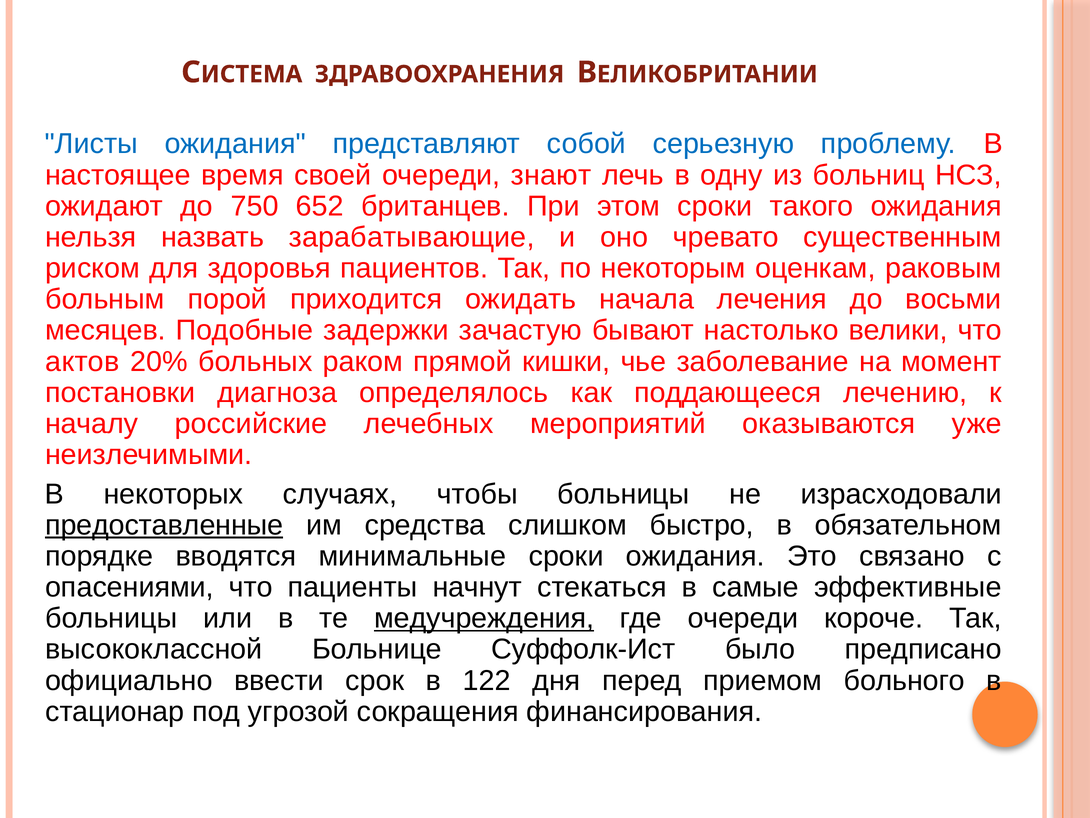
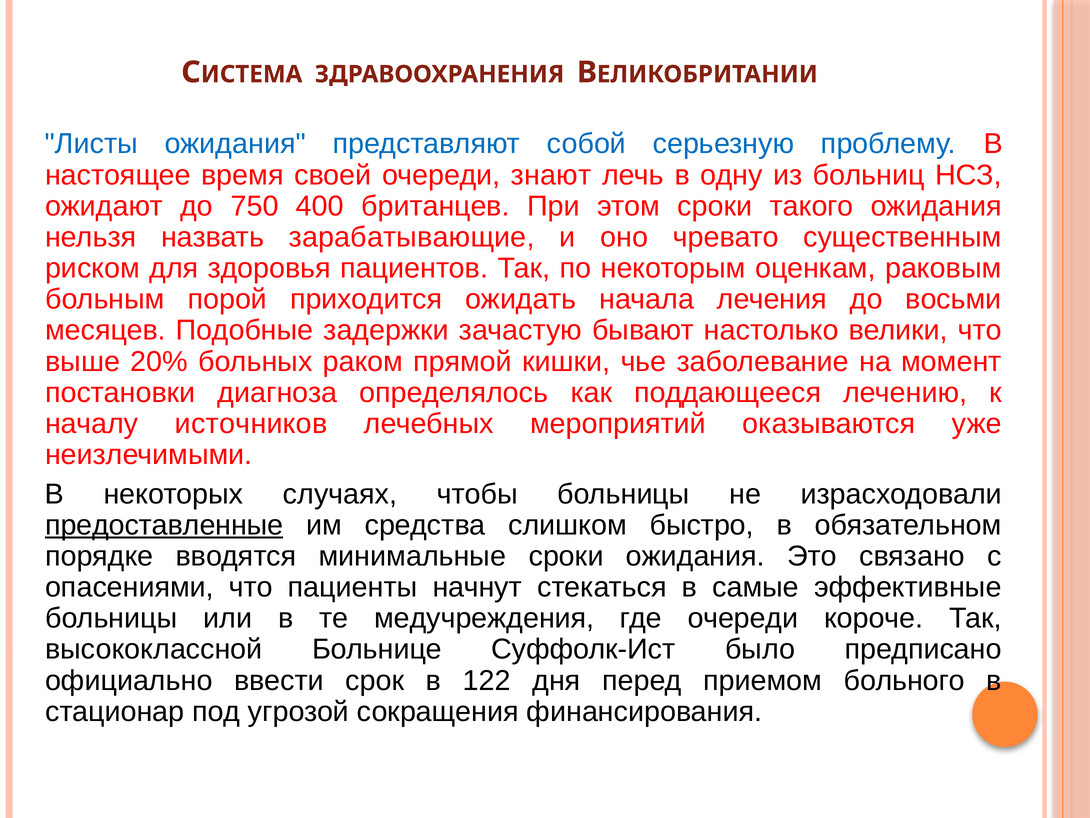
652: 652 -> 400
актов: актов -> выше
российские: российские -> источников
медучреждения underline: present -> none
